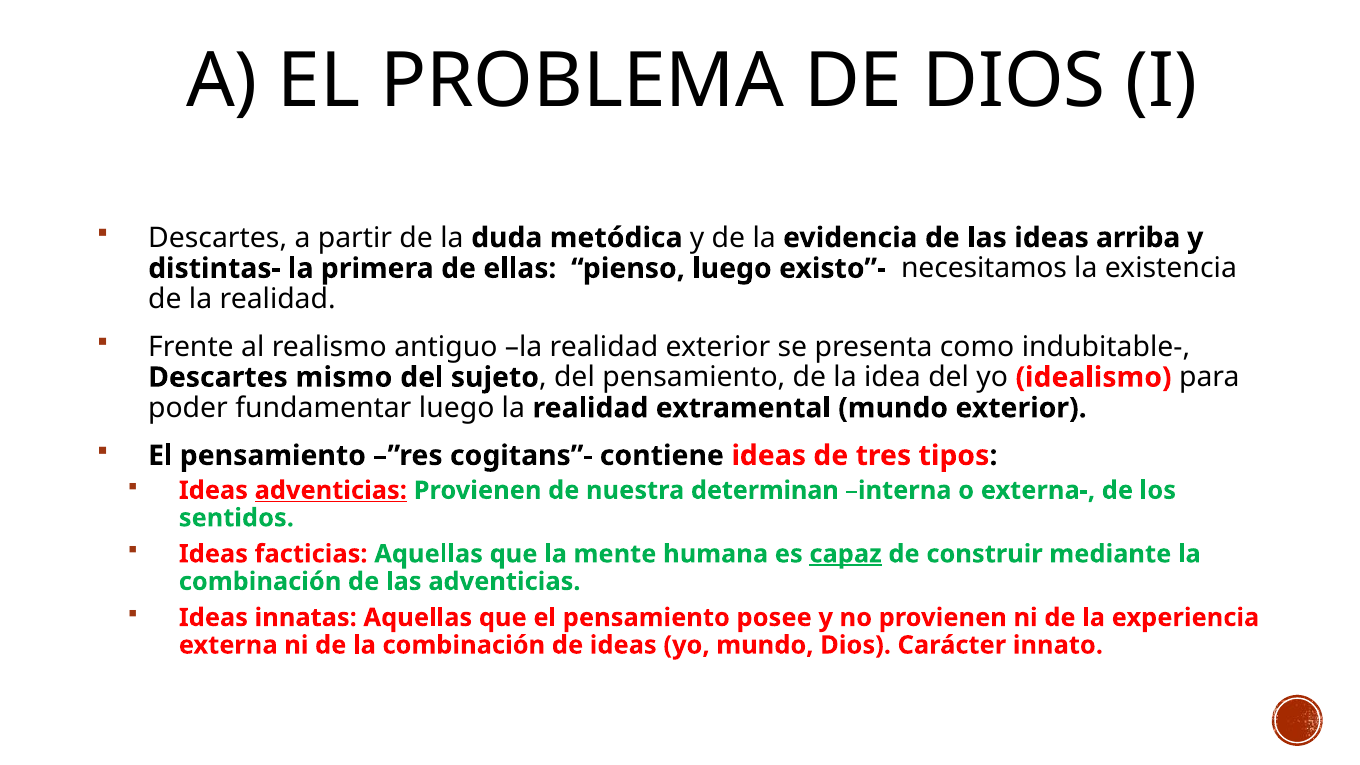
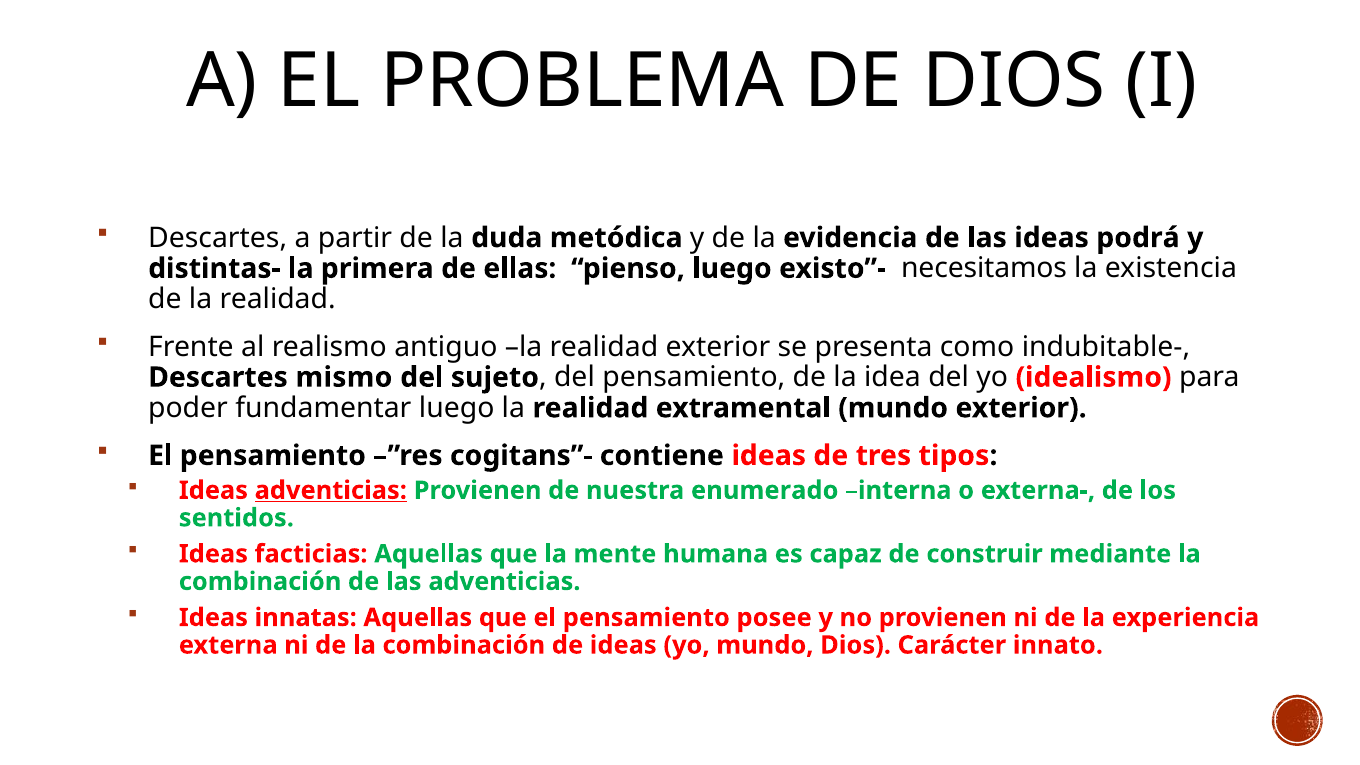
arriba: arriba -> podrá
determinan: determinan -> enumerado
capaz underline: present -> none
